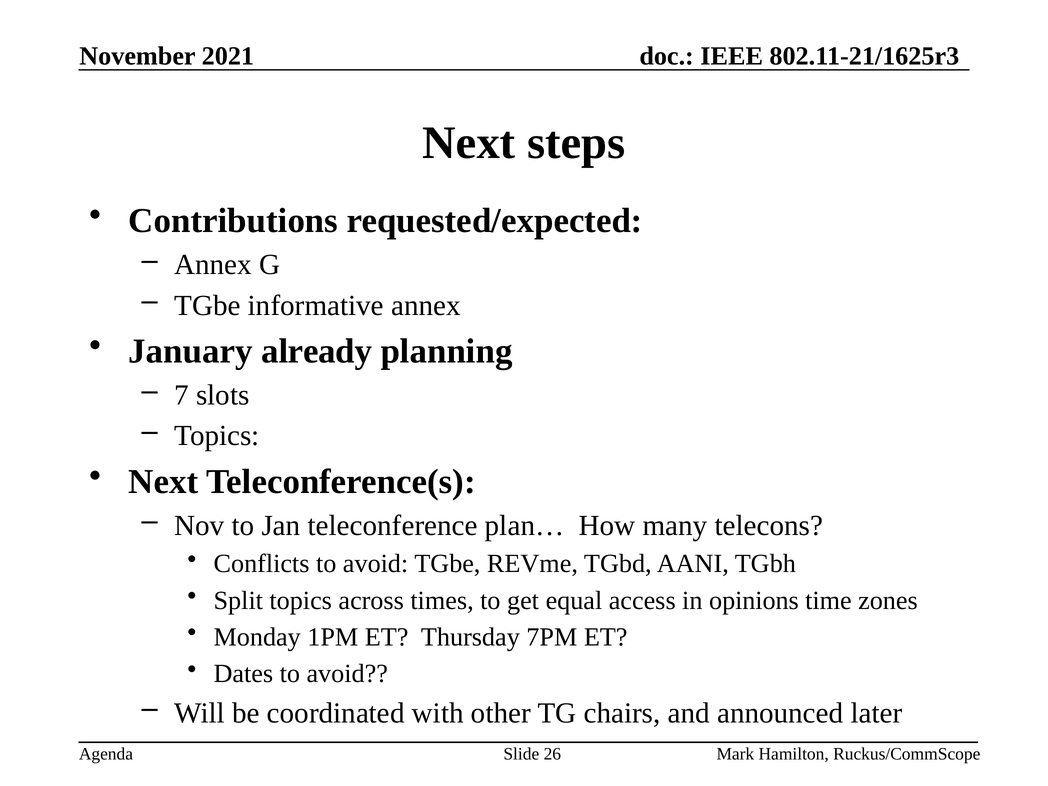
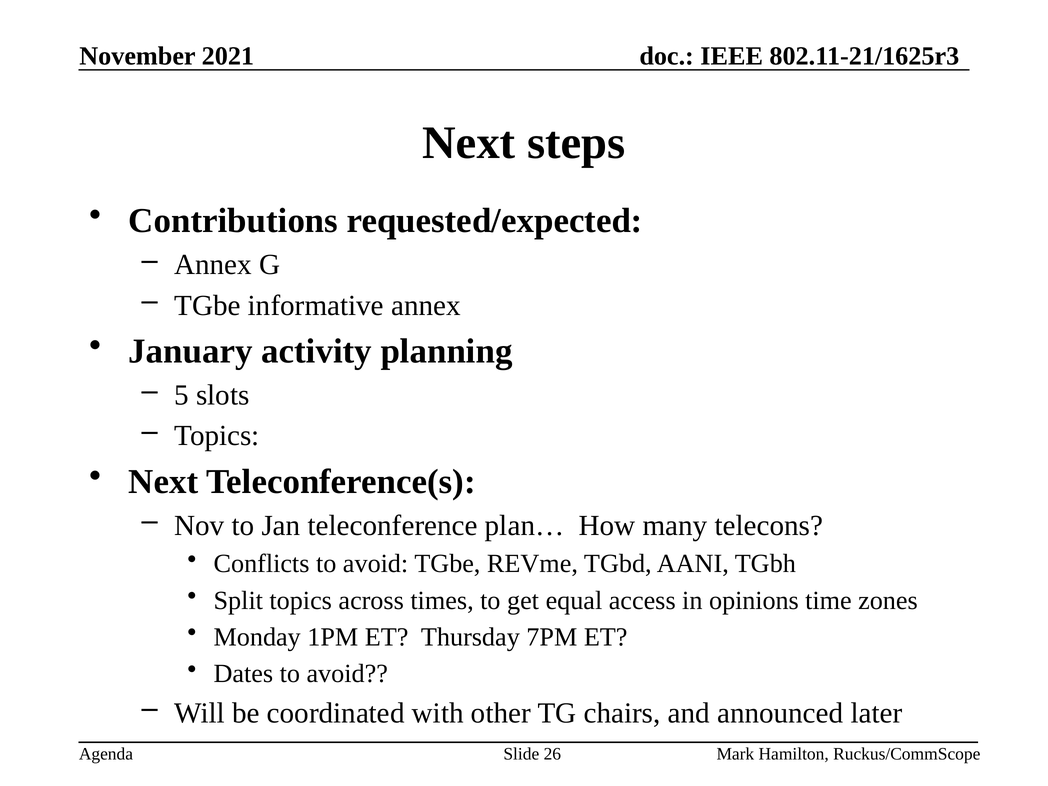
already: already -> activity
7: 7 -> 5
